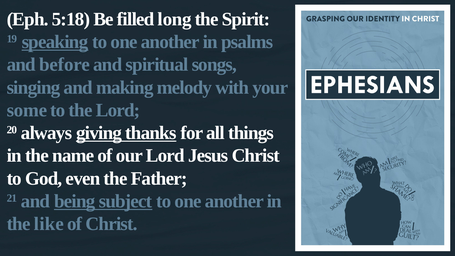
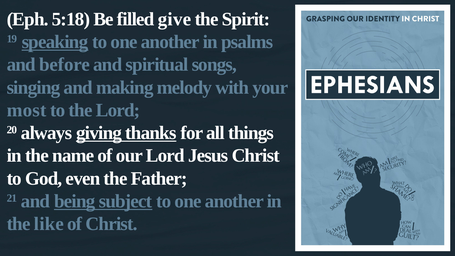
long: long -> give
some: some -> most
